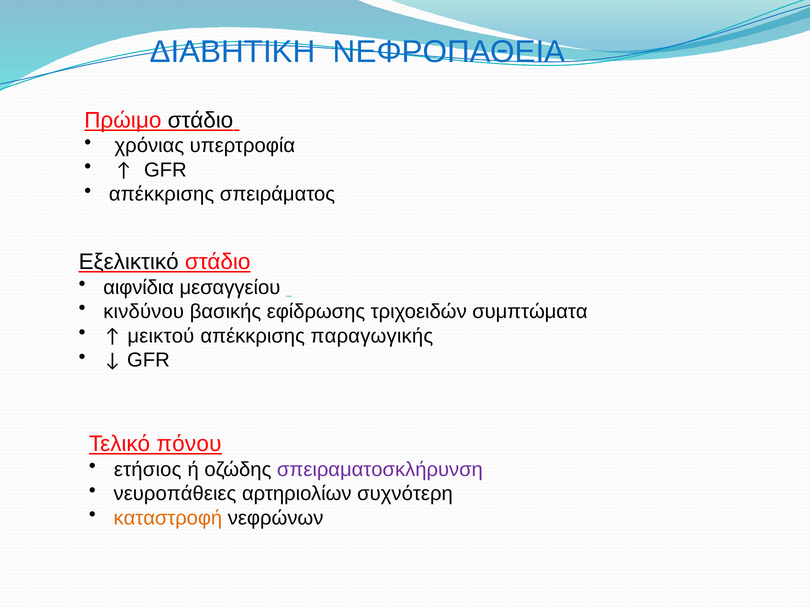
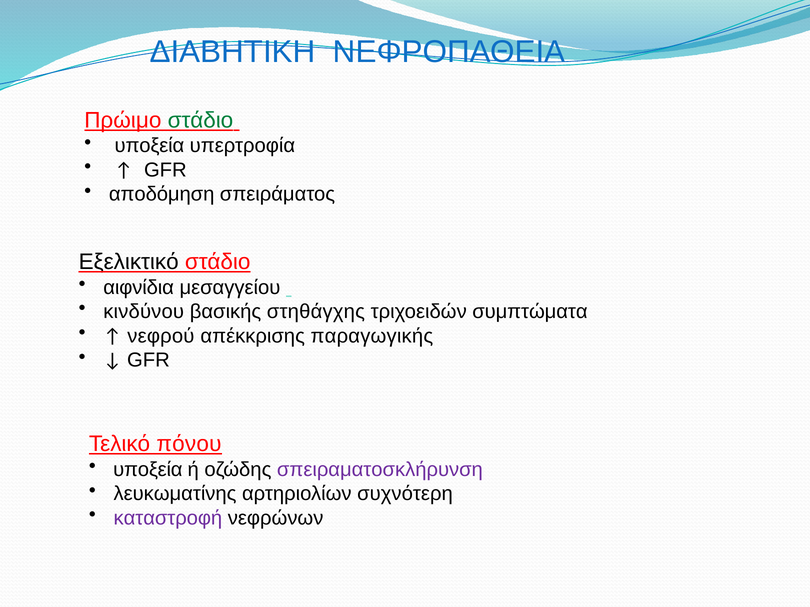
στάδιο at (200, 120) colour: black -> green
χρόνιας at (149, 146): χρόνιας -> υποξεία
απέκκρισης at (162, 194): απέκκρισης -> αποδόμηση
εφίδρωσης: εφίδρωσης -> στηθάγχης
μεικτού: μεικτού -> νεφρού
ετήσιος at (148, 470): ετήσιος -> υποξεία
νευροπάθειες: νευροπάθειες -> λευκωματίνης
καταστροφή colour: orange -> purple
